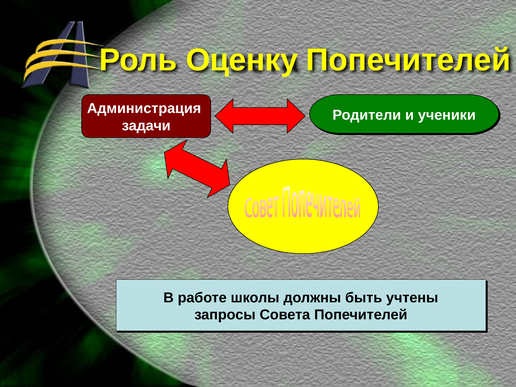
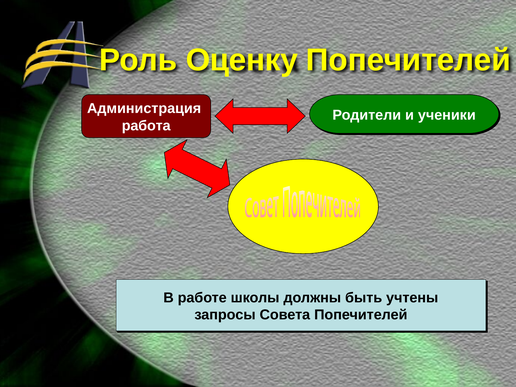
задачи: задачи -> работа
